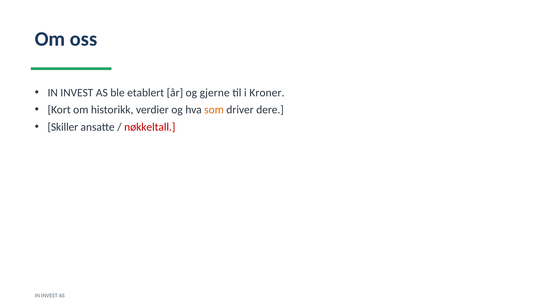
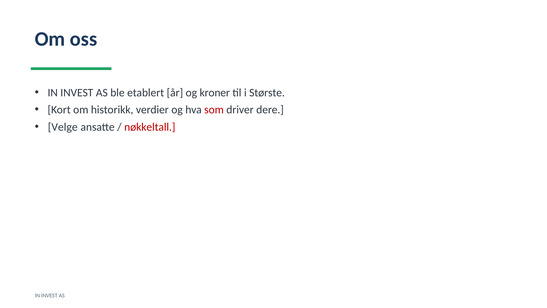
gjerne: gjerne -> kroner
Kroner: Kroner -> Største
som colour: orange -> red
Skiller: Skiller -> Velge
